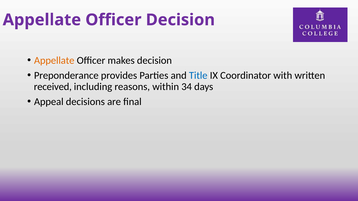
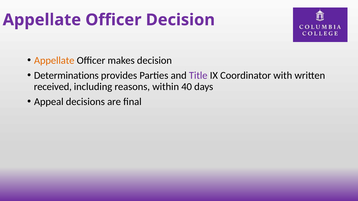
Preponderance: Preponderance -> Determinations
Title colour: blue -> purple
34: 34 -> 40
